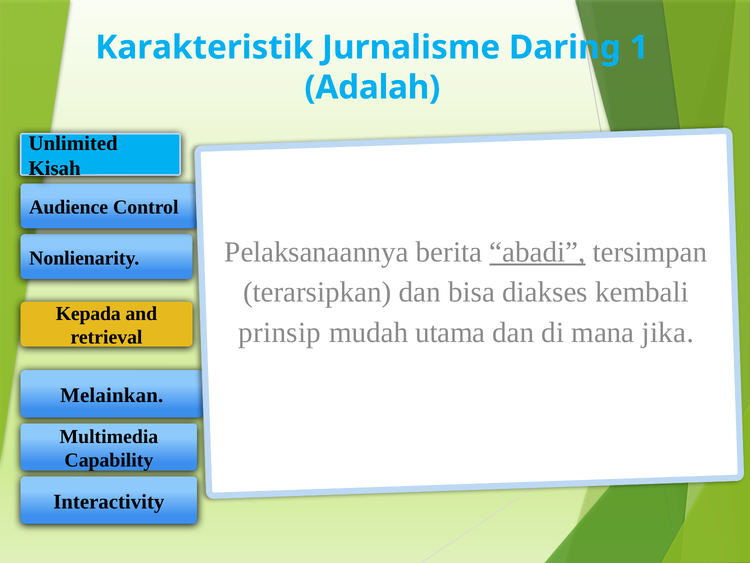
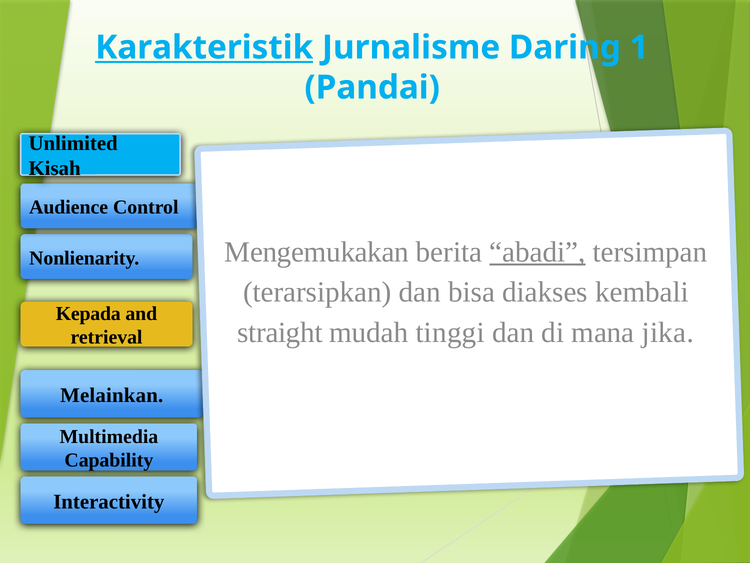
Karakteristik underline: none -> present
Adalah: Adalah -> Pandai
Pelaksanaannya: Pelaksanaannya -> Mengemukakan
prinsip: prinsip -> straight
utama: utama -> tinggi
